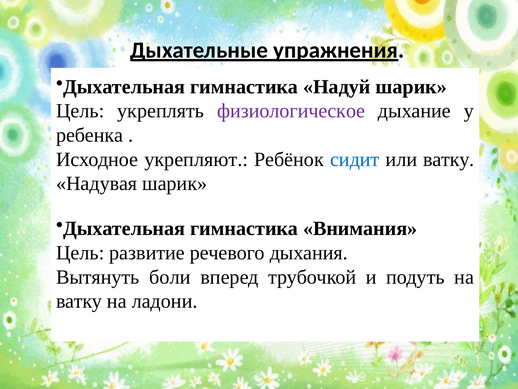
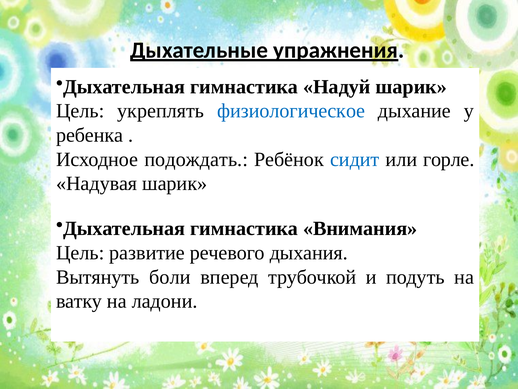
физиологическое colour: purple -> blue
укрепляют: укрепляют -> подождать
или ватку: ватку -> горле
